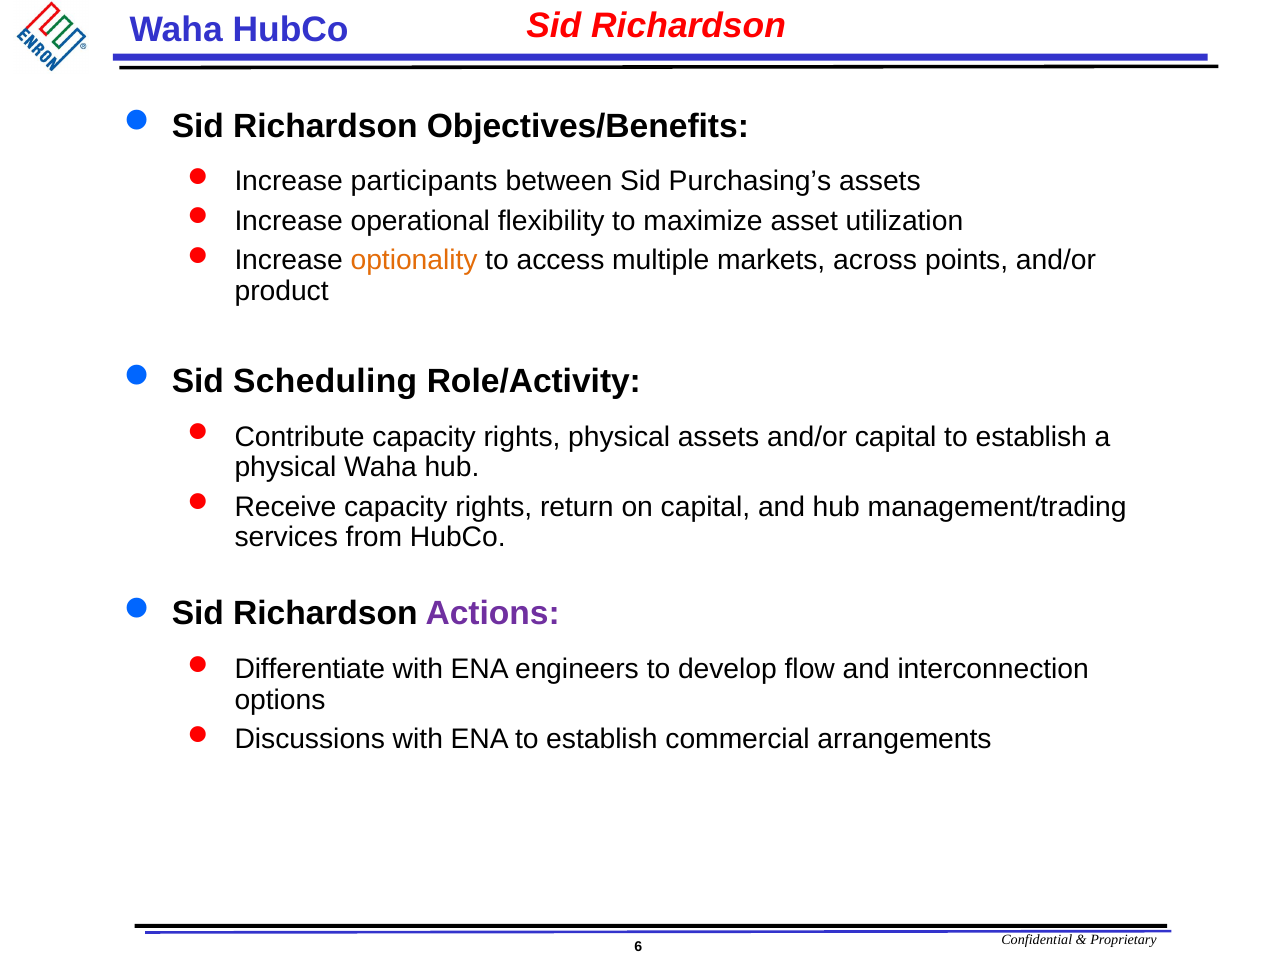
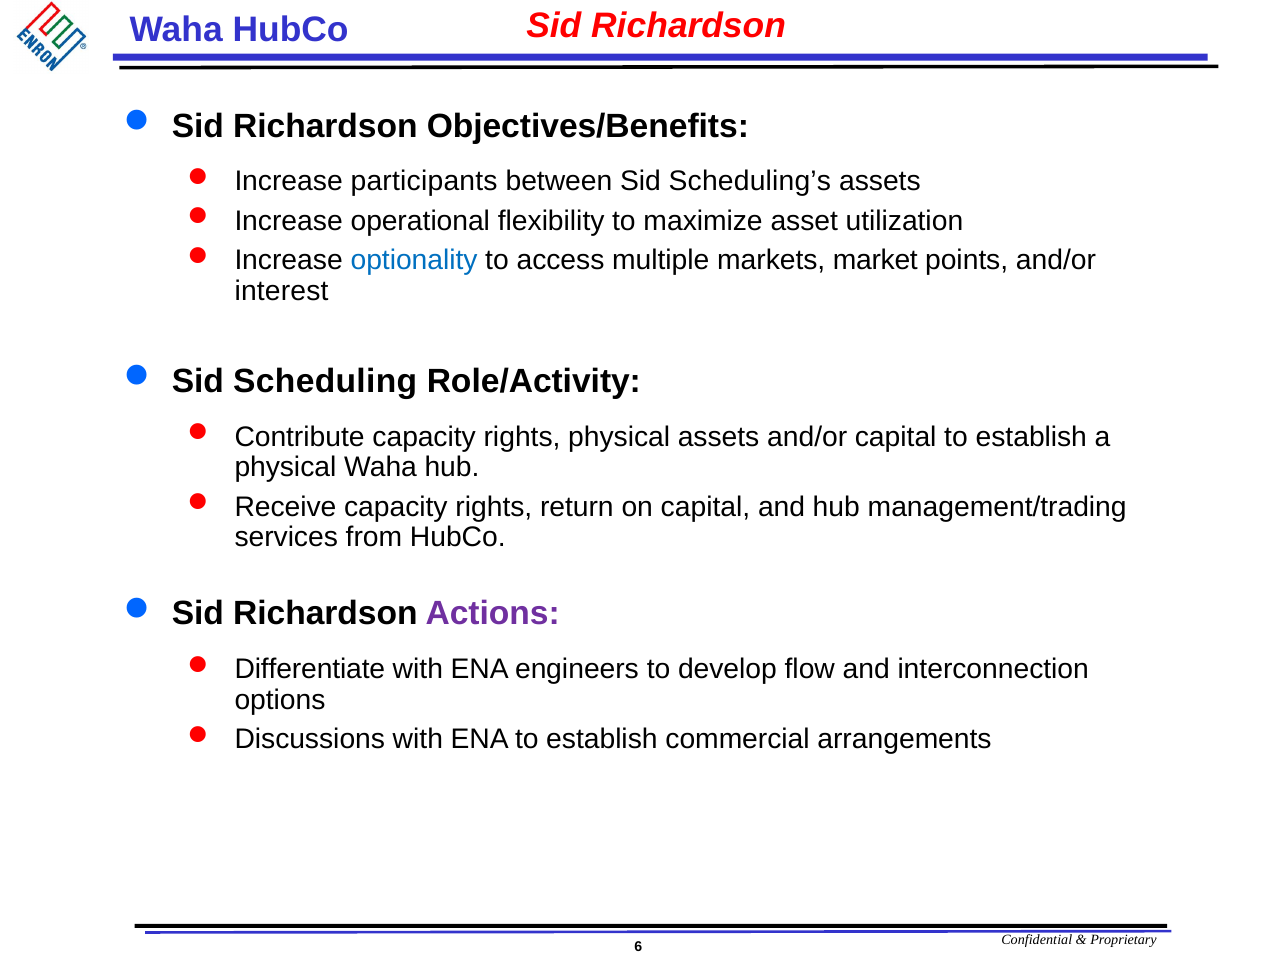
Purchasing’s: Purchasing’s -> Scheduling’s
optionality colour: orange -> blue
across: across -> market
product: product -> interest
